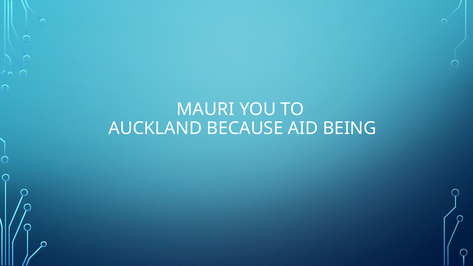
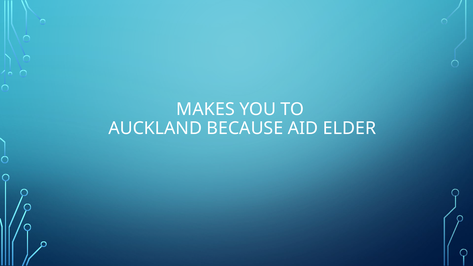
MAURI: MAURI -> MAKES
BEING: BEING -> ELDER
